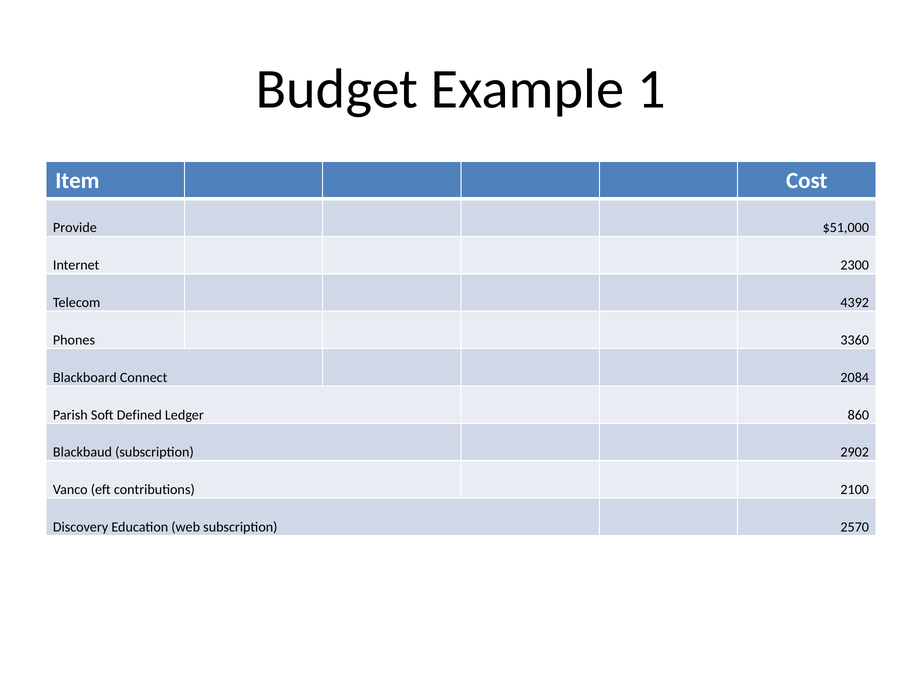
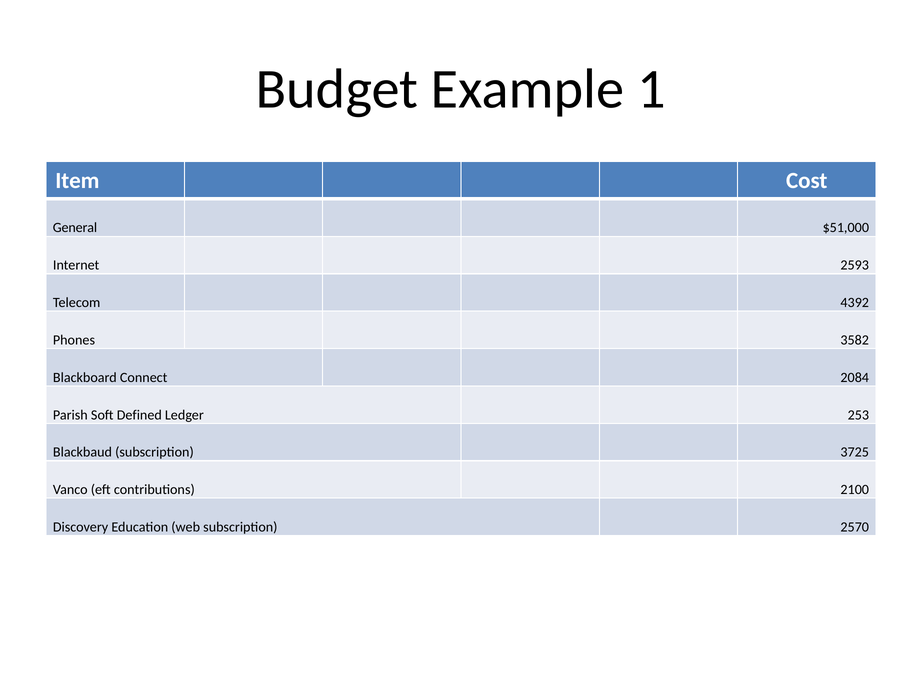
Provide: Provide -> General
2300: 2300 -> 2593
3360: 3360 -> 3582
860: 860 -> 253
2902: 2902 -> 3725
